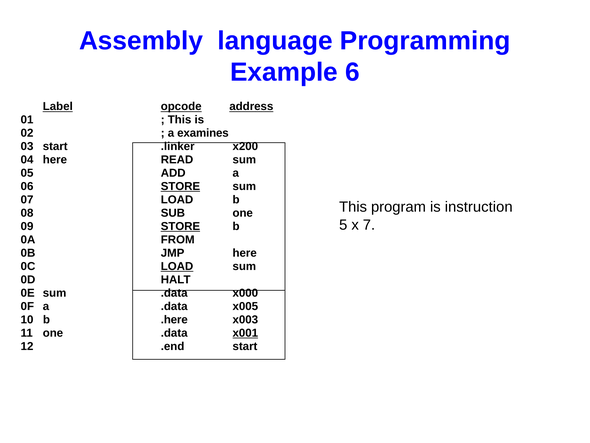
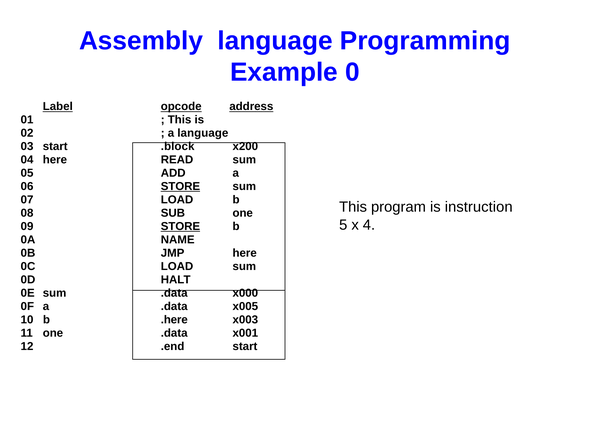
6: 6 -> 0
a examines: examines -> language
.linker: .linker -> .block
7: 7 -> 4
FROM: FROM -> NAME
LOAD at (177, 266) underline: present -> none
x001 underline: present -> none
